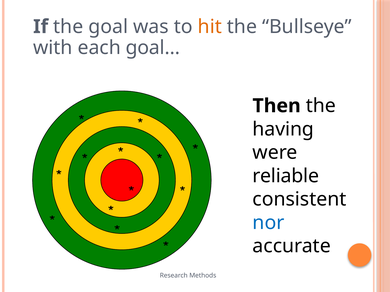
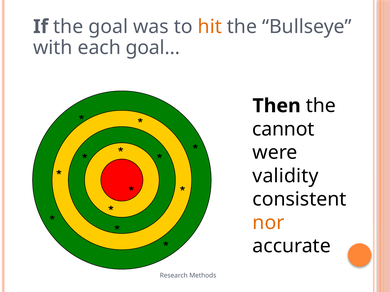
having: having -> cannot
reliable: reliable -> validity
nor colour: blue -> orange
